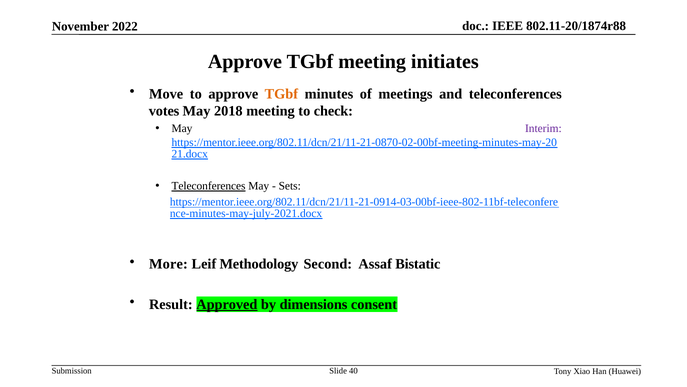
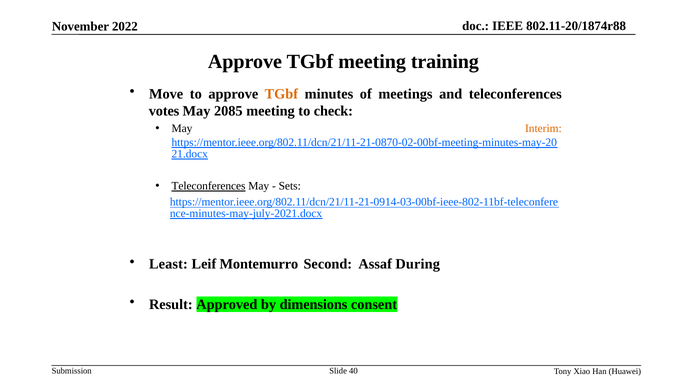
initiates: initiates -> training
2018: 2018 -> 2085
Interim colour: purple -> orange
More: More -> Least
Methodology: Methodology -> Montemurro
Bistatic: Bistatic -> During
Approved underline: present -> none
